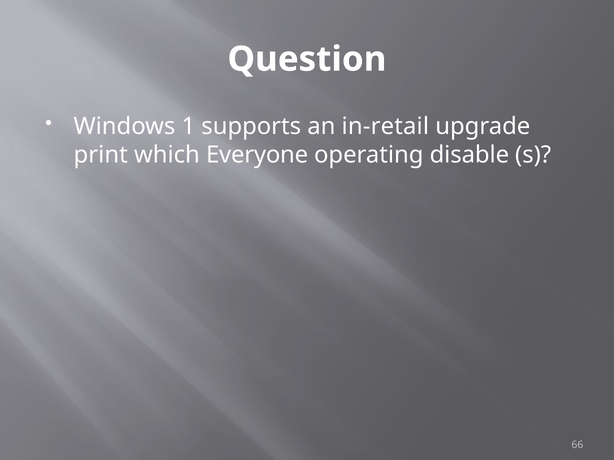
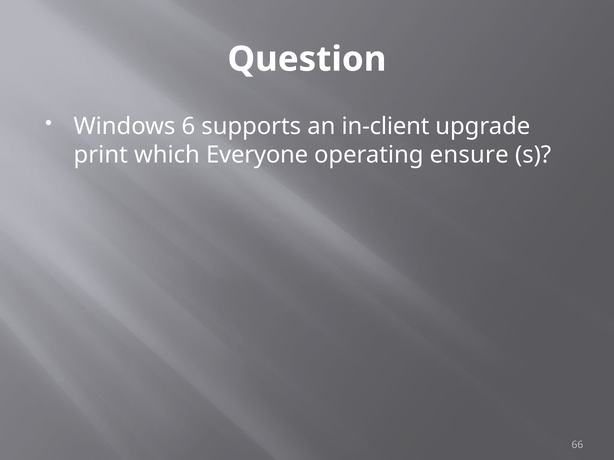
1: 1 -> 6
in-retail: in-retail -> in-client
disable: disable -> ensure
